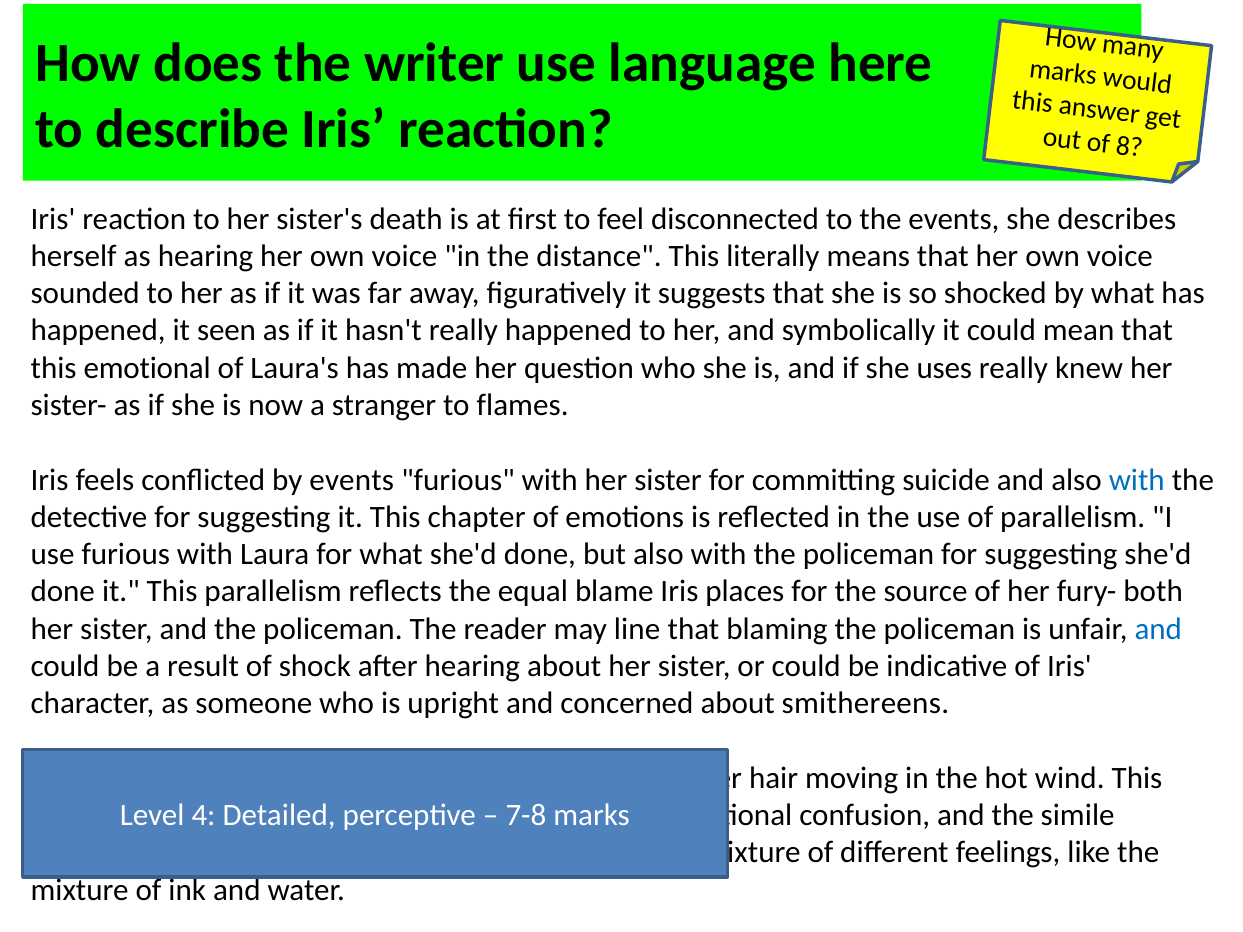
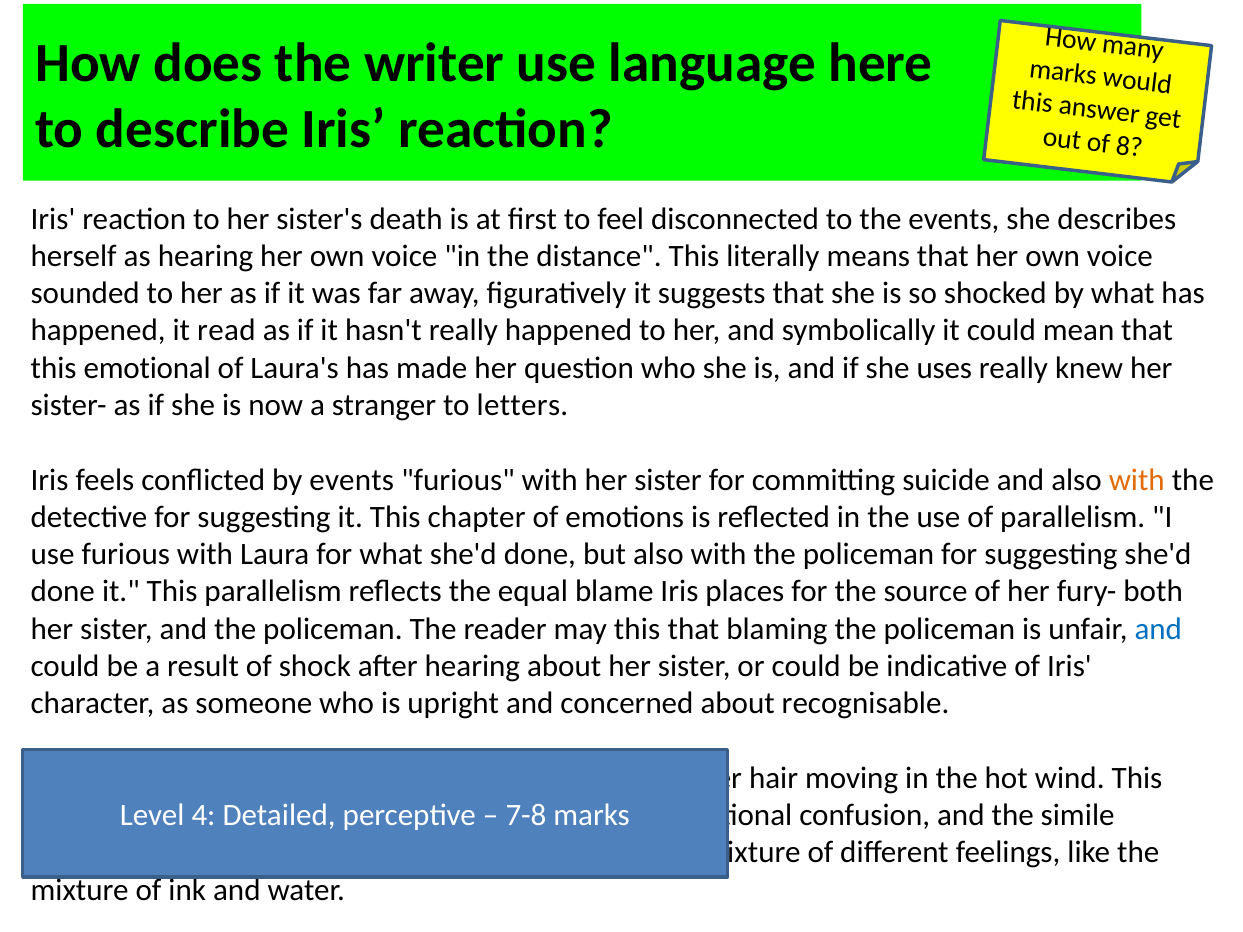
seen: seen -> read
flames: flames -> letters
with at (1137, 480) colour: blue -> orange
may line: line -> this
smithereens: smithereens -> recognisable
